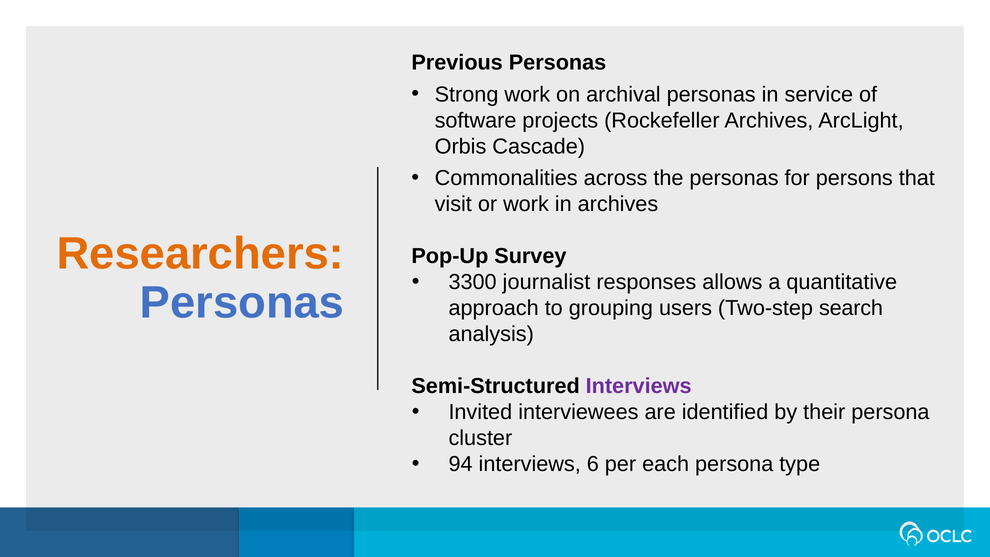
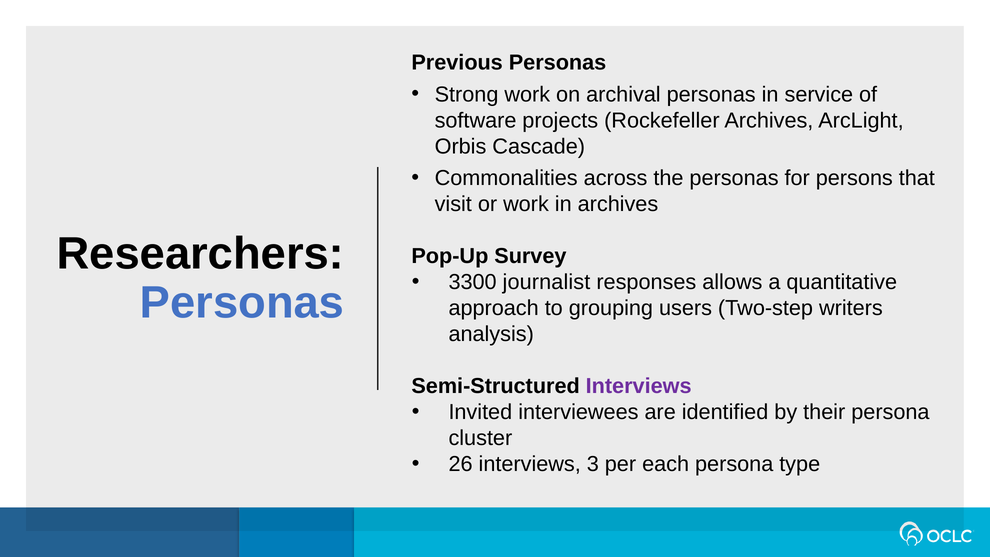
Researchers colour: orange -> black
search: search -> writers
94: 94 -> 26
6: 6 -> 3
